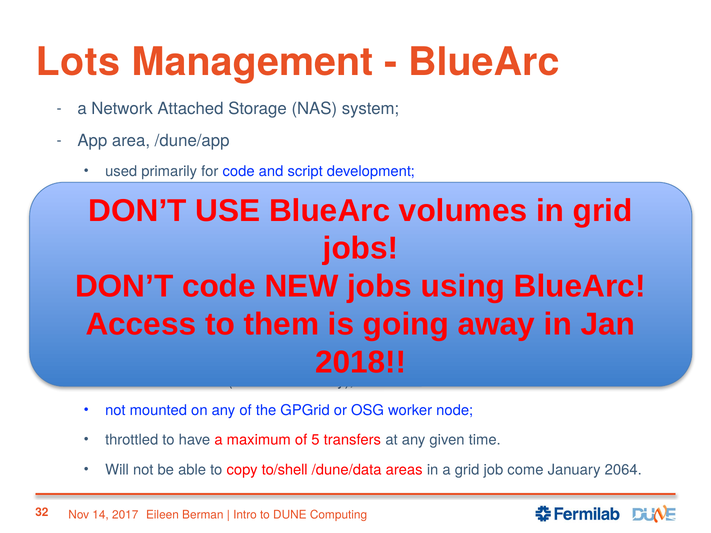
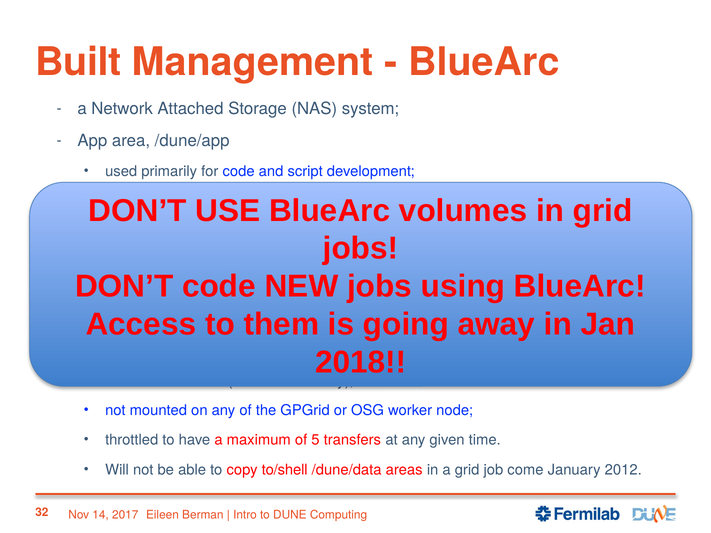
Lots: Lots -> Built
2064: 2064 -> 2012
